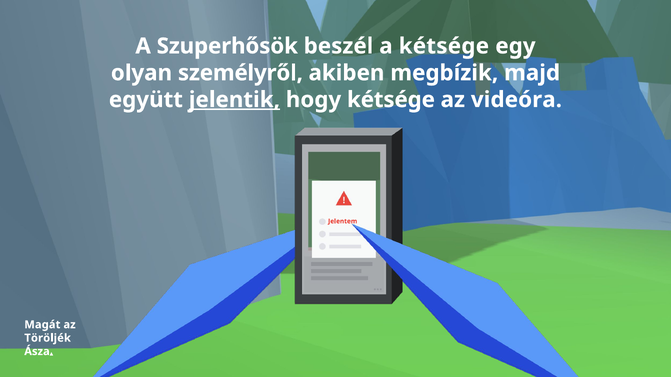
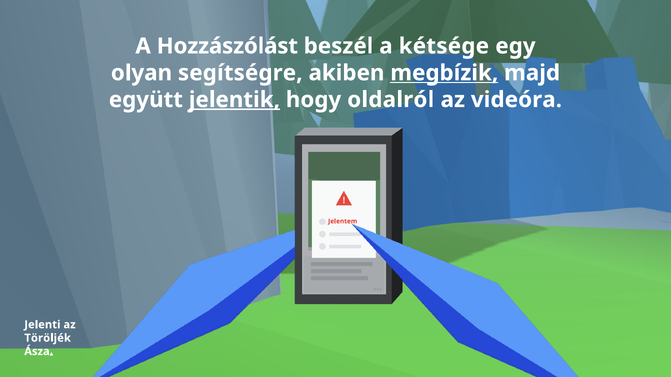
Szuperhősök: Szuperhősök -> Hozzászólást
személyről: személyről -> segítségre
megbízik underline: none -> present
hogy kétsége: kétsége -> oldalról
Magát: Magát -> Jelenti
